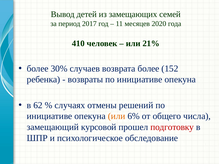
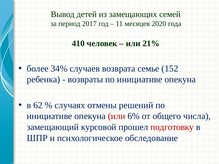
30%: 30% -> 34%
возврата более: более -> семье
или at (117, 116) colour: orange -> red
